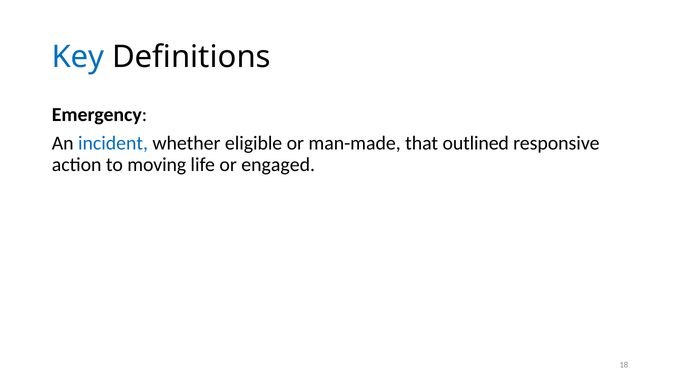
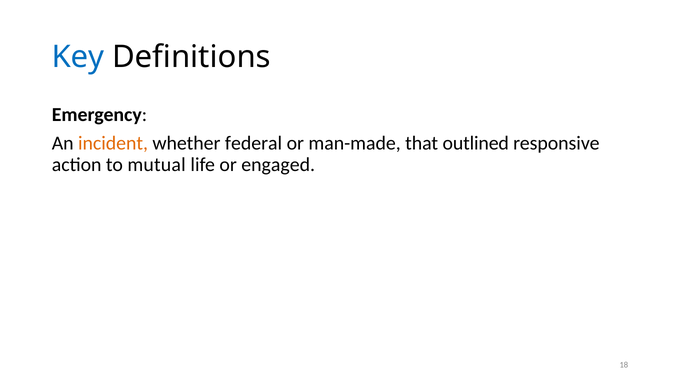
incident colour: blue -> orange
eligible: eligible -> federal
moving: moving -> mutual
